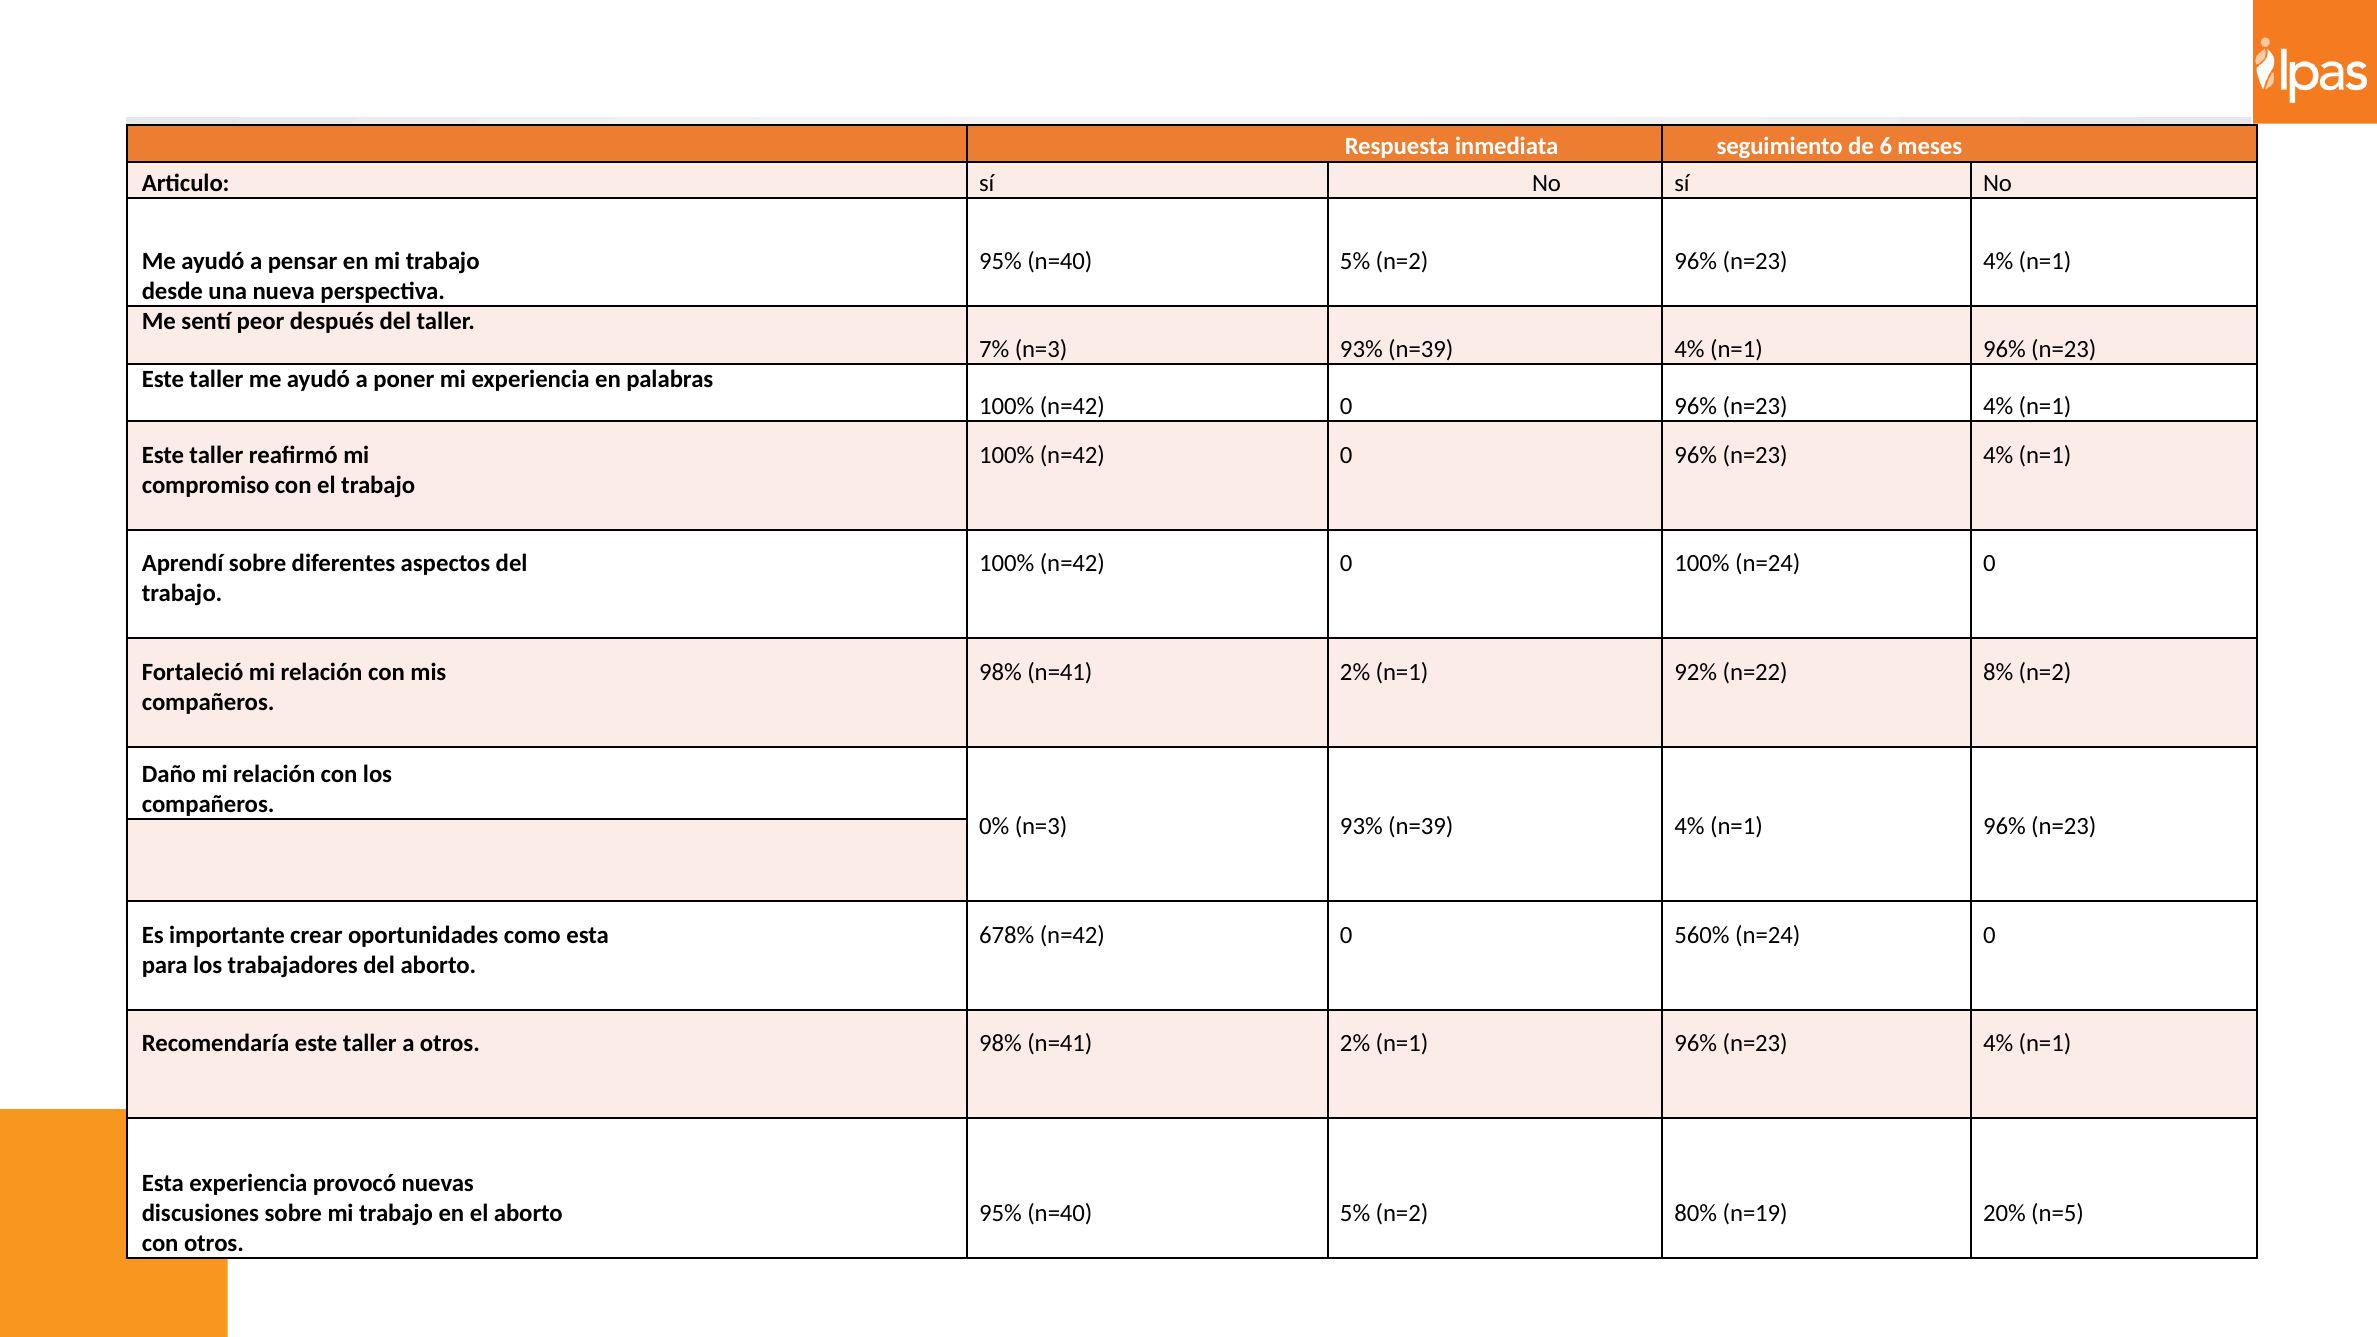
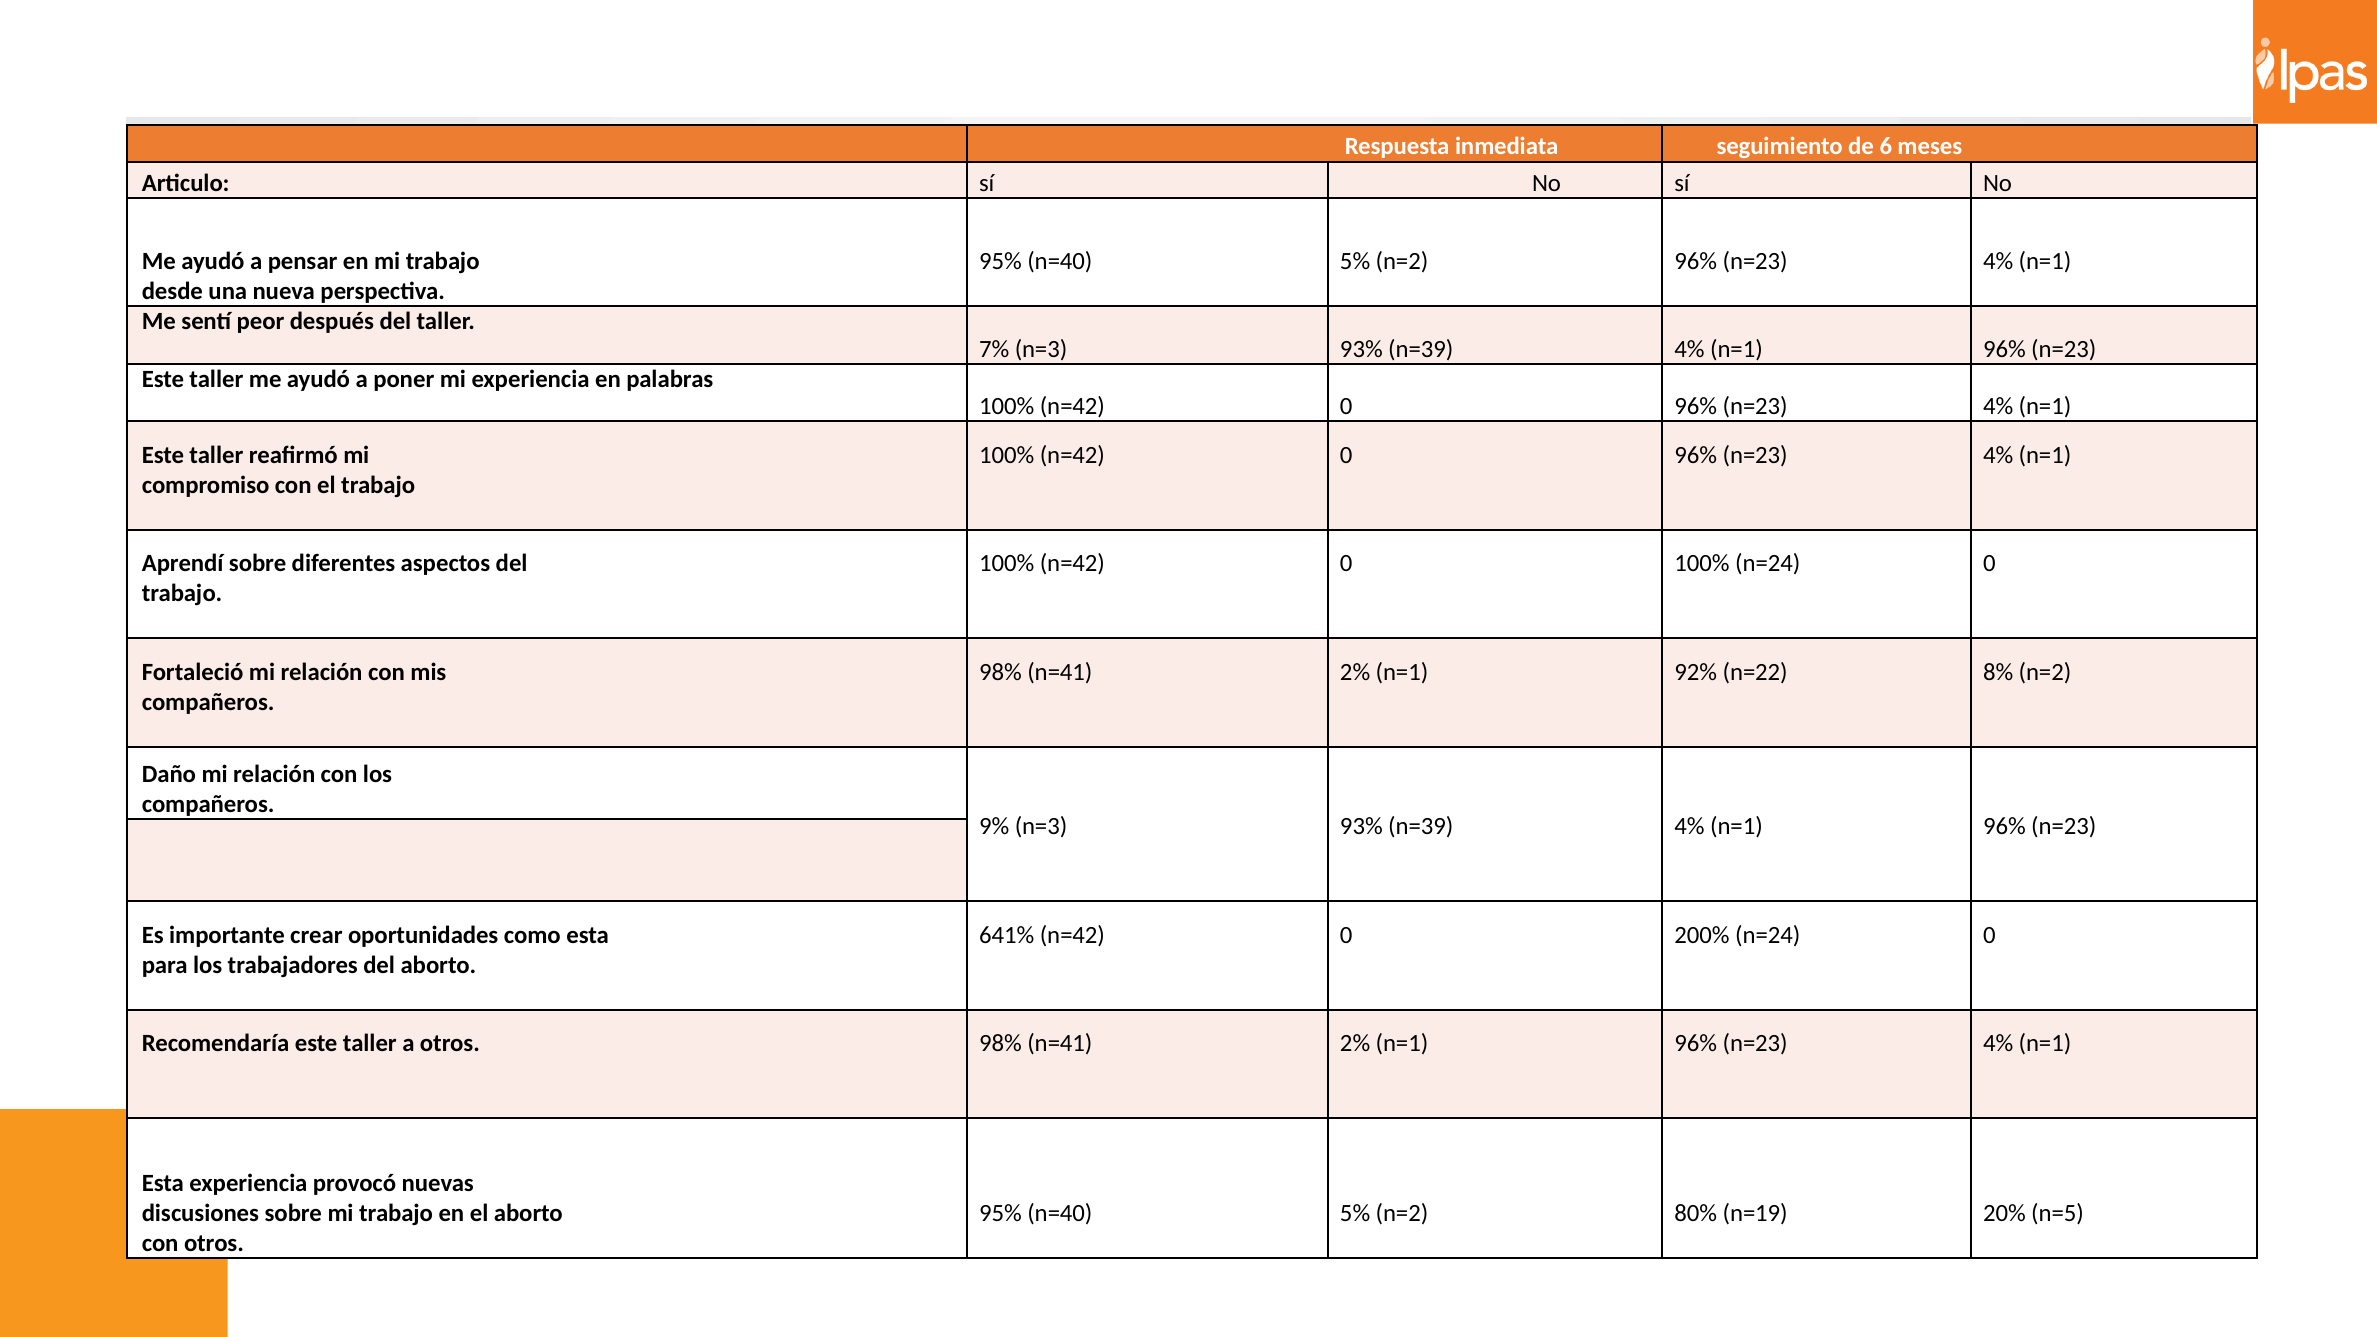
0%: 0% -> 9%
678%: 678% -> 641%
560%: 560% -> 200%
